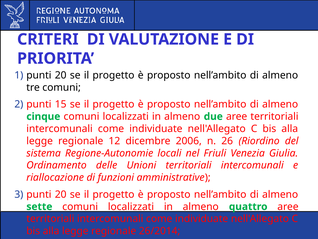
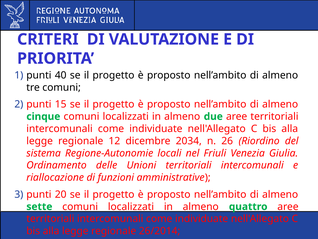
20 at (61, 75): 20 -> 40
2006: 2006 -> 2034
